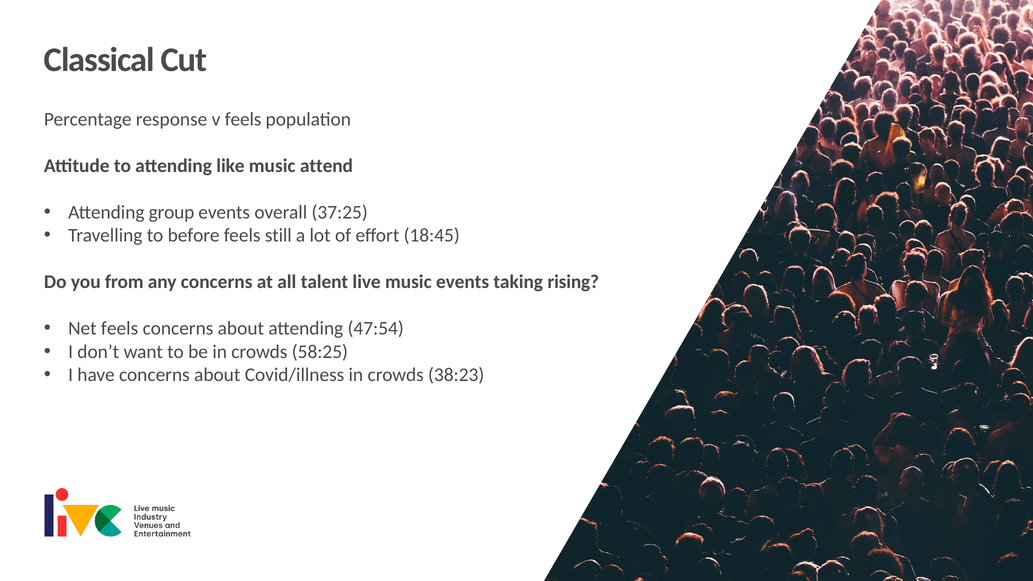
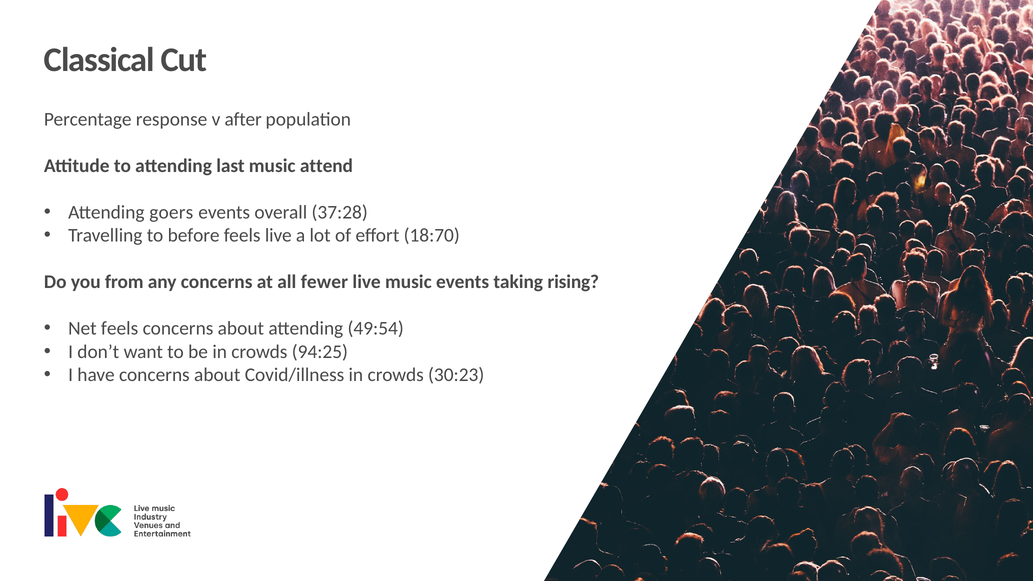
v feels: feels -> after
like: like -> last
group: group -> goers
37:25: 37:25 -> 37:28
feels still: still -> live
18:45: 18:45 -> 18:70
talent: talent -> fewer
47:54: 47:54 -> 49:54
58:25: 58:25 -> 94:25
38:23: 38:23 -> 30:23
